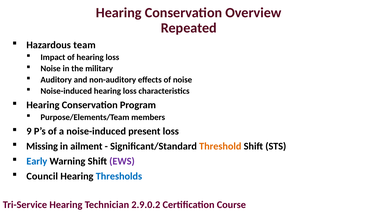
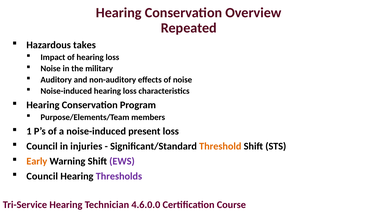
team: team -> takes
9: 9 -> 1
Missing at (42, 146): Missing -> Council
ailment: ailment -> injuries
Early colour: blue -> orange
Thresholds colour: blue -> purple
2.9.0.2: 2.9.0.2 -> 4.6.0.0
